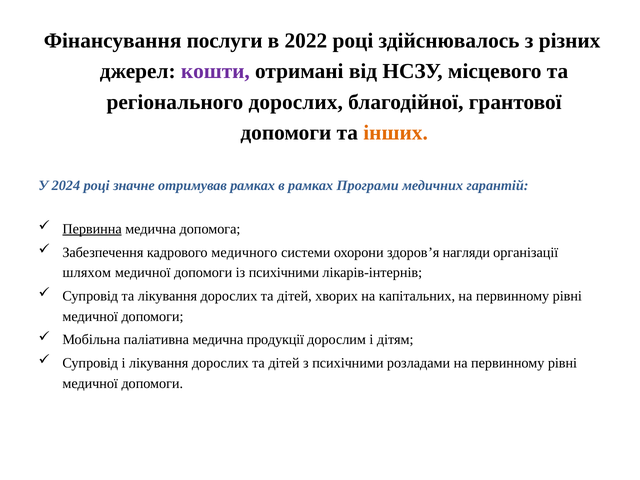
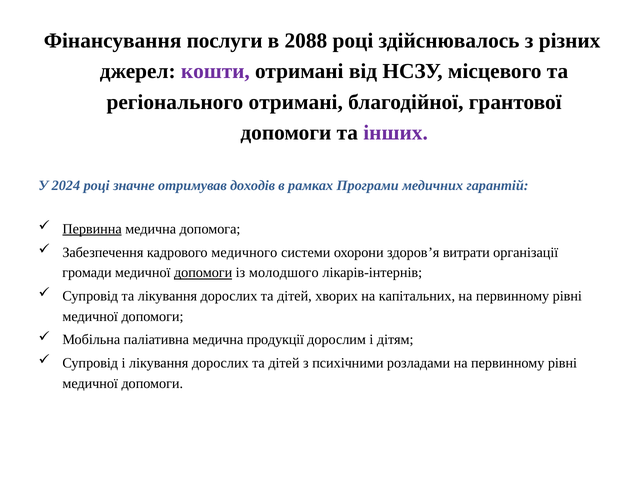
2022: 2022 -> 2088
регіонального дорослих: дорослих -> отримані
інших colour: orange -> purple
отримував рамках: рамках -> доходів
нагляди: нагляди -> витрати
шляхом: шляхом -> громади
допомоги at (203, 273) underline: none -> present
із психічними: психічними -> молодшого
